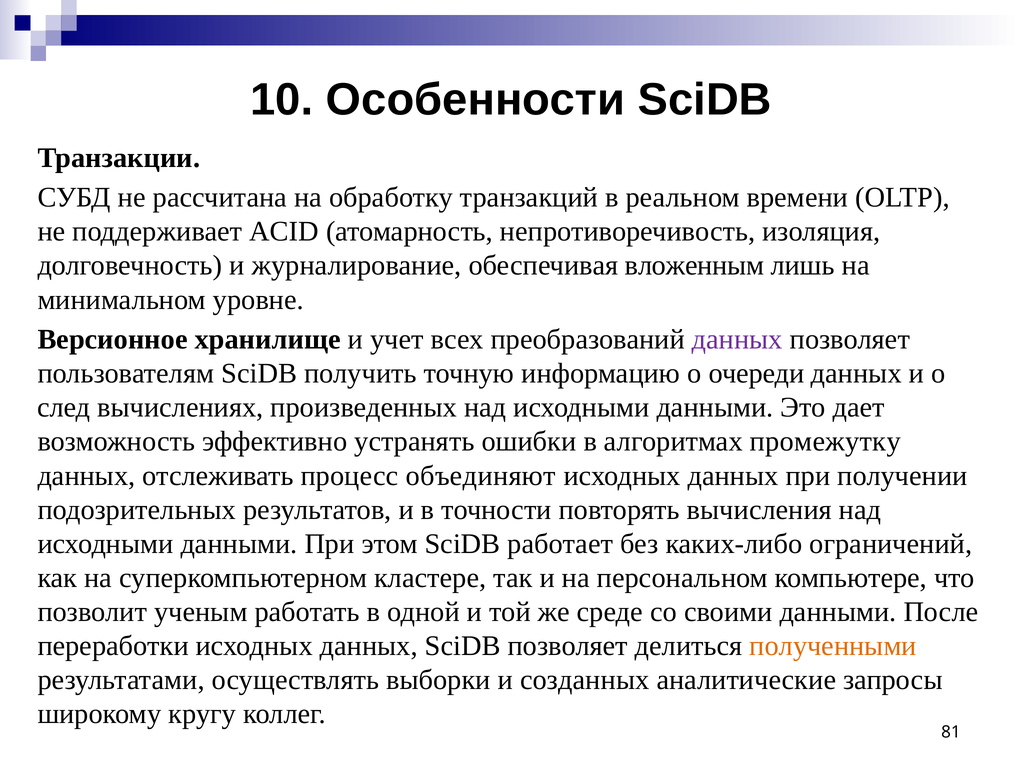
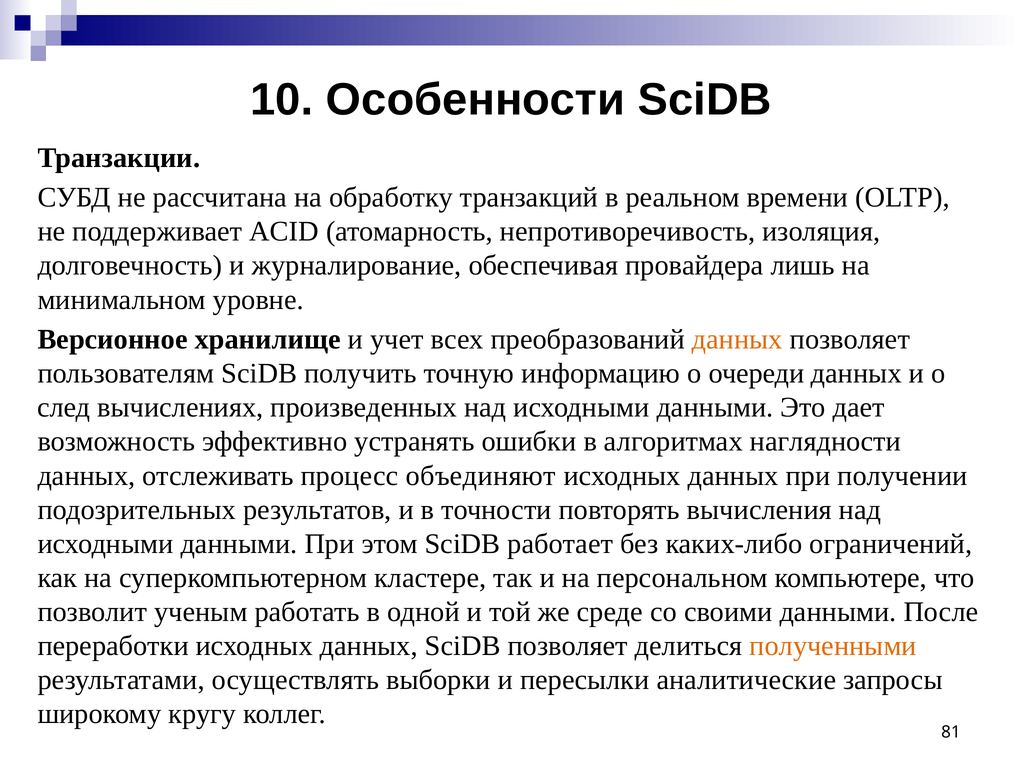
вложенным: вложенным -> провайдера
данных at (737, 340) colour: purple -> orange
промежутку: промежутку -> наглядности
созданных: созданных -> пересылки
